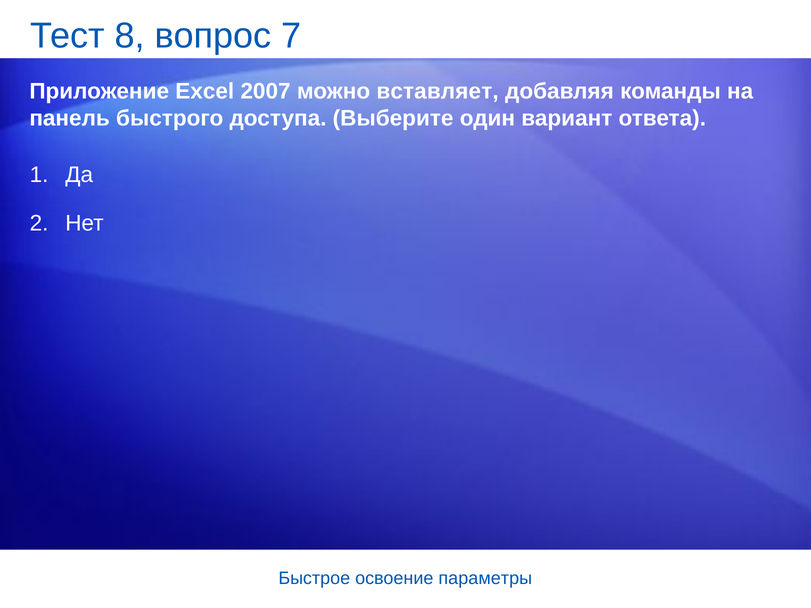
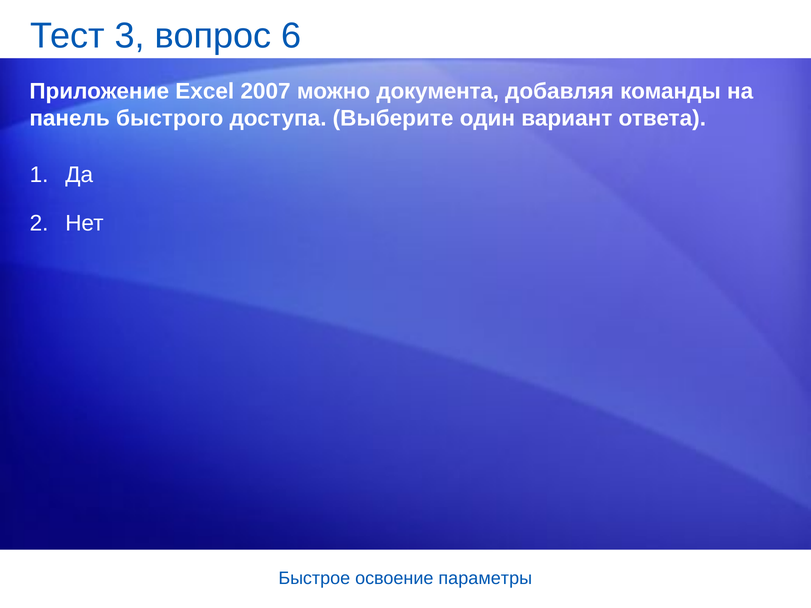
8: 8 -> 3
7: 7 -> 6
вставляет: вставляет -> документа
